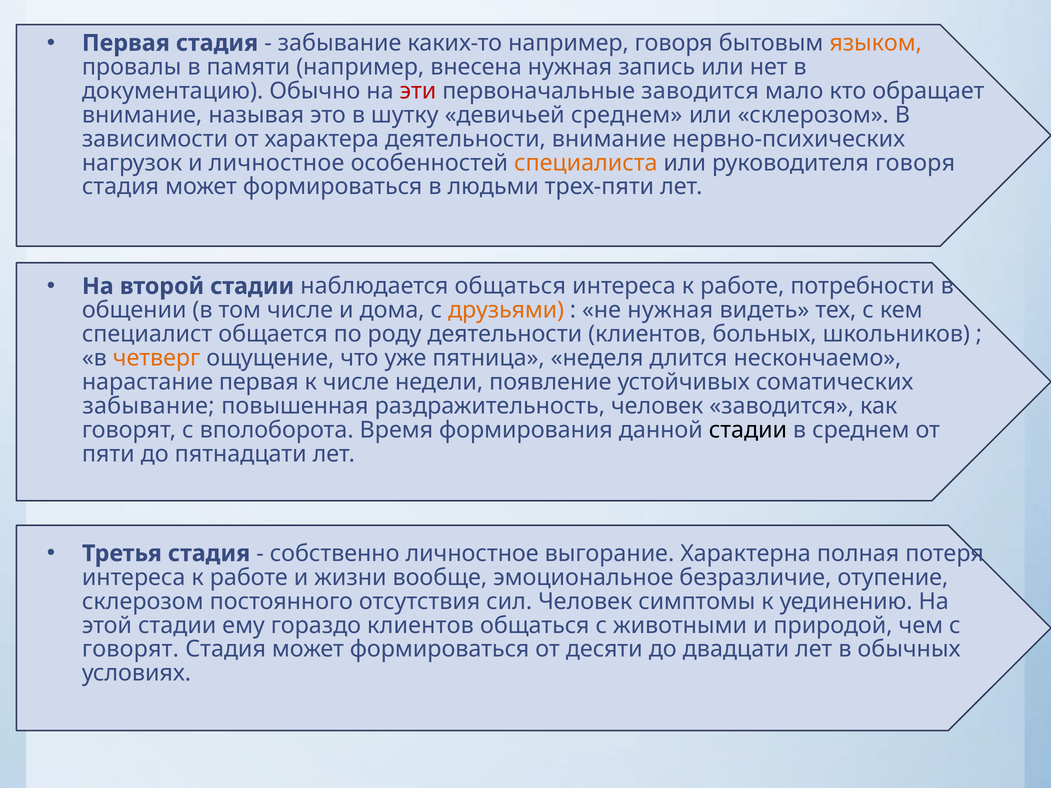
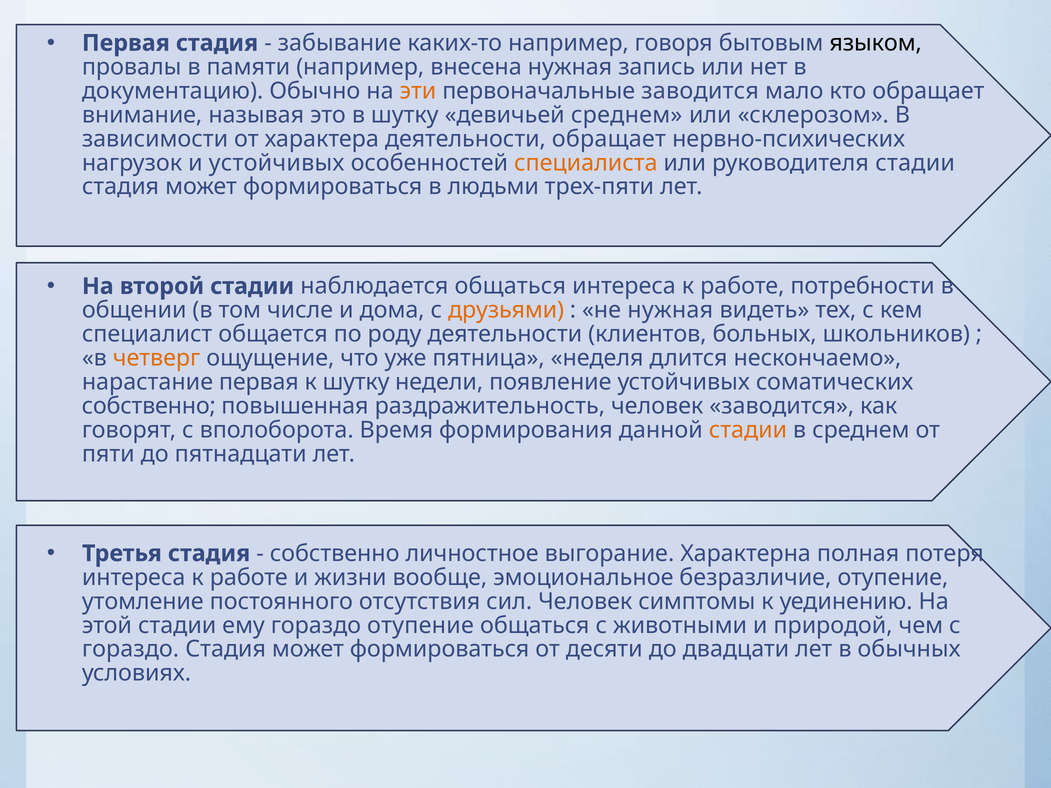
языком colour: orange -> black
эти colour: red -> orange
деятельности внимание: внимание -> обращает
и личностное: личностное -> устойчивых
руководителя говоря: говоря -> стадии
к числе: числе -> шутку
забывание at (148, 406): забывание -> собственно
стадии at (748, 430) colour: black -> orange
склерозом at (143, 602): склерозом -> утомление
гораздо клиентов: клиентов -> отупение
говорят at (130, 649): говорят -> гораздо
